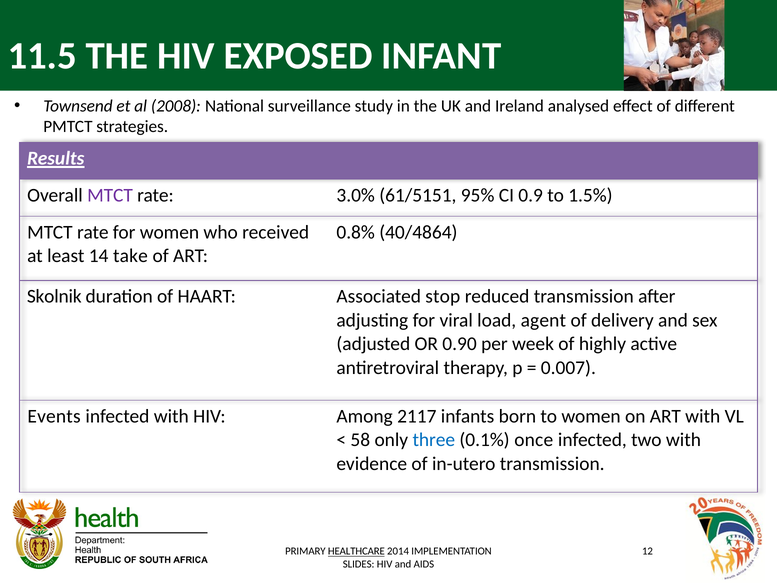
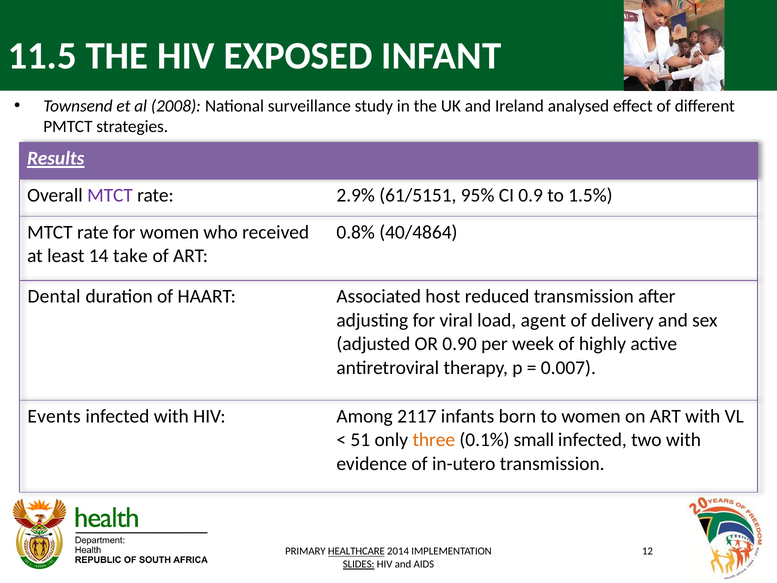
3.0%: 3.0% -> 2.9%
Skolnik: Skolnik -> Dental
stop: stop -> host
58: 58 -> 51
three colour: blue -> orange
once: once -> small
SLIDES underline: none -> present
